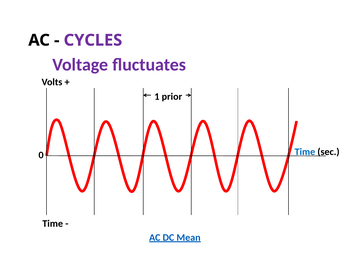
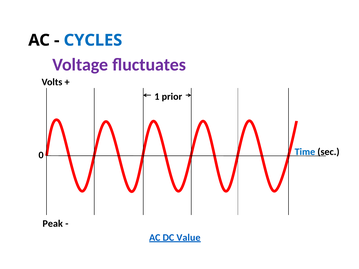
CYCLES colour: purple -> blue
Time at (53, 224): Time -> Peak
Mean: Mean -> Value
